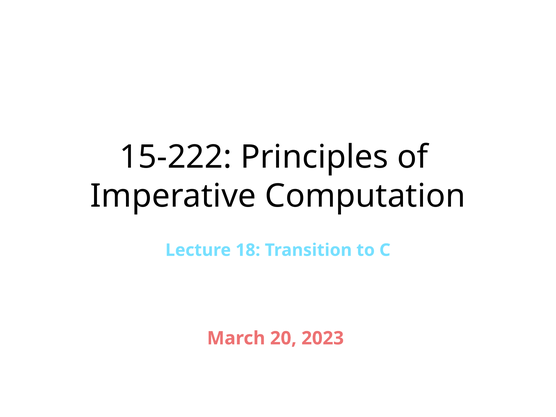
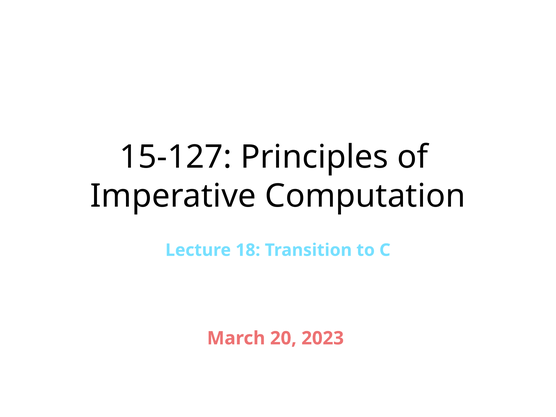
15-222: 15-222 -> 15-127
